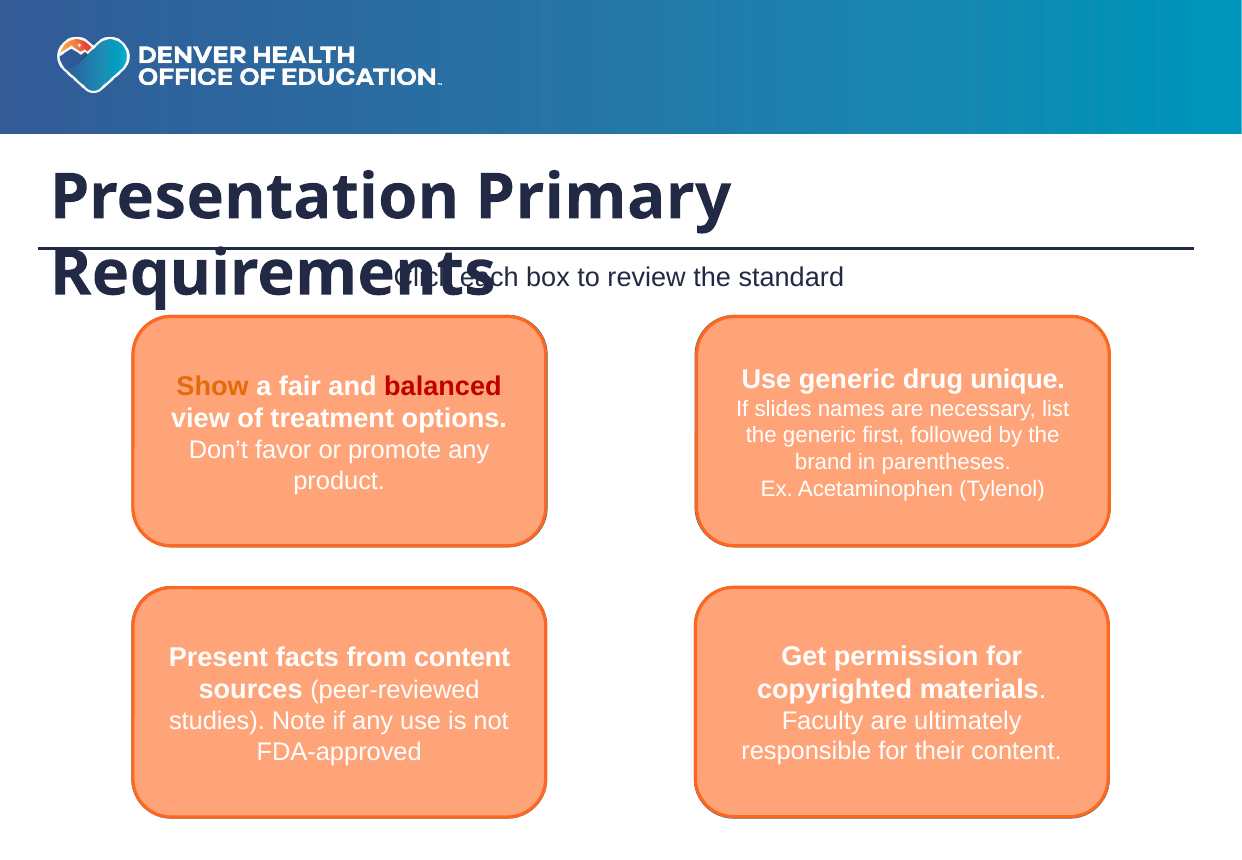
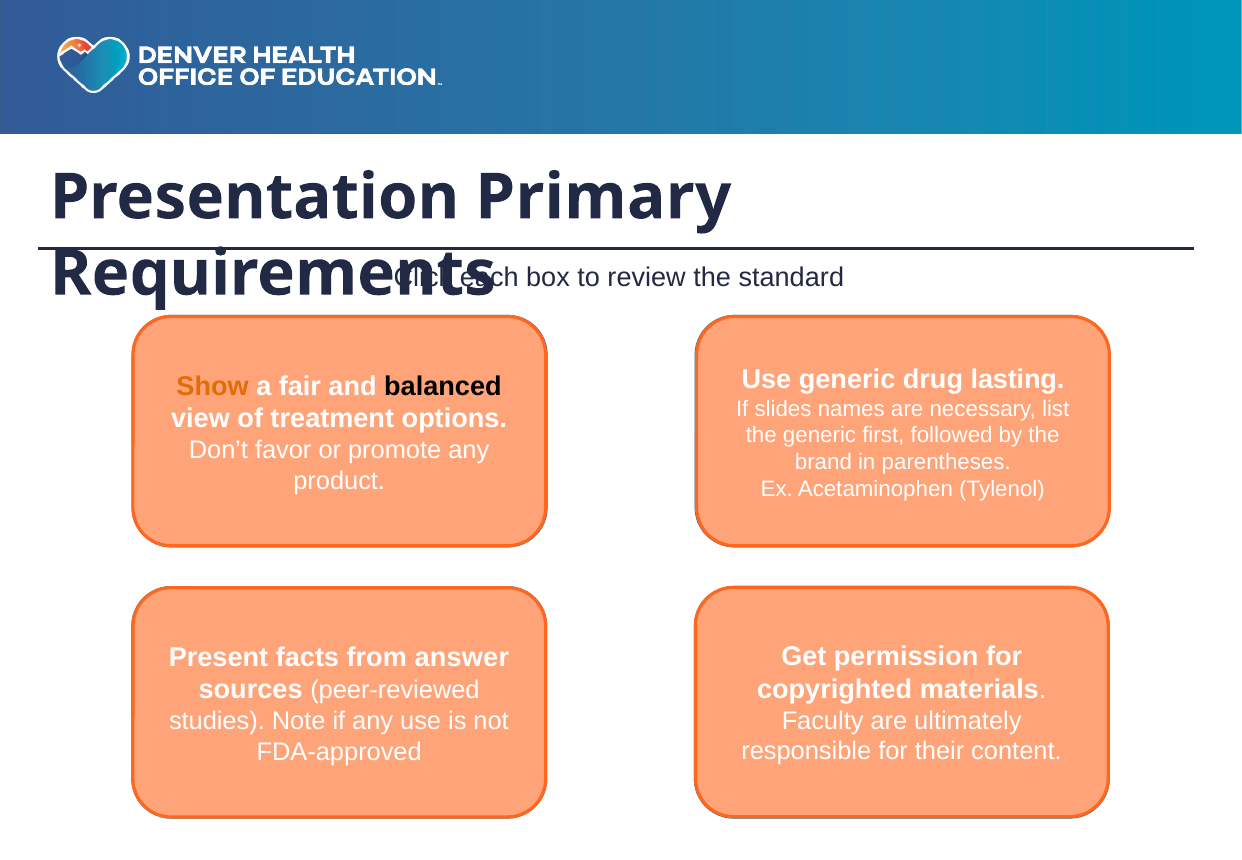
unique: unique -> lasting
balanced colour: red -> black
content at (462, 657): content -> answer
